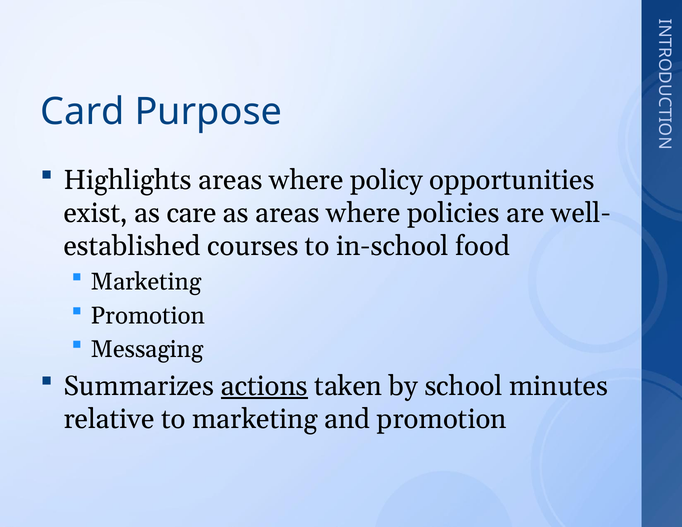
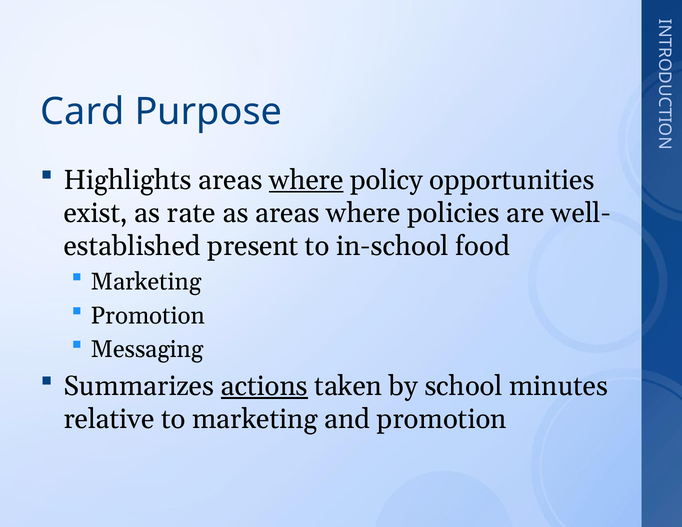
where at (306, 180) underline: none -> present
care: care -> rate
courses: courses -> present
